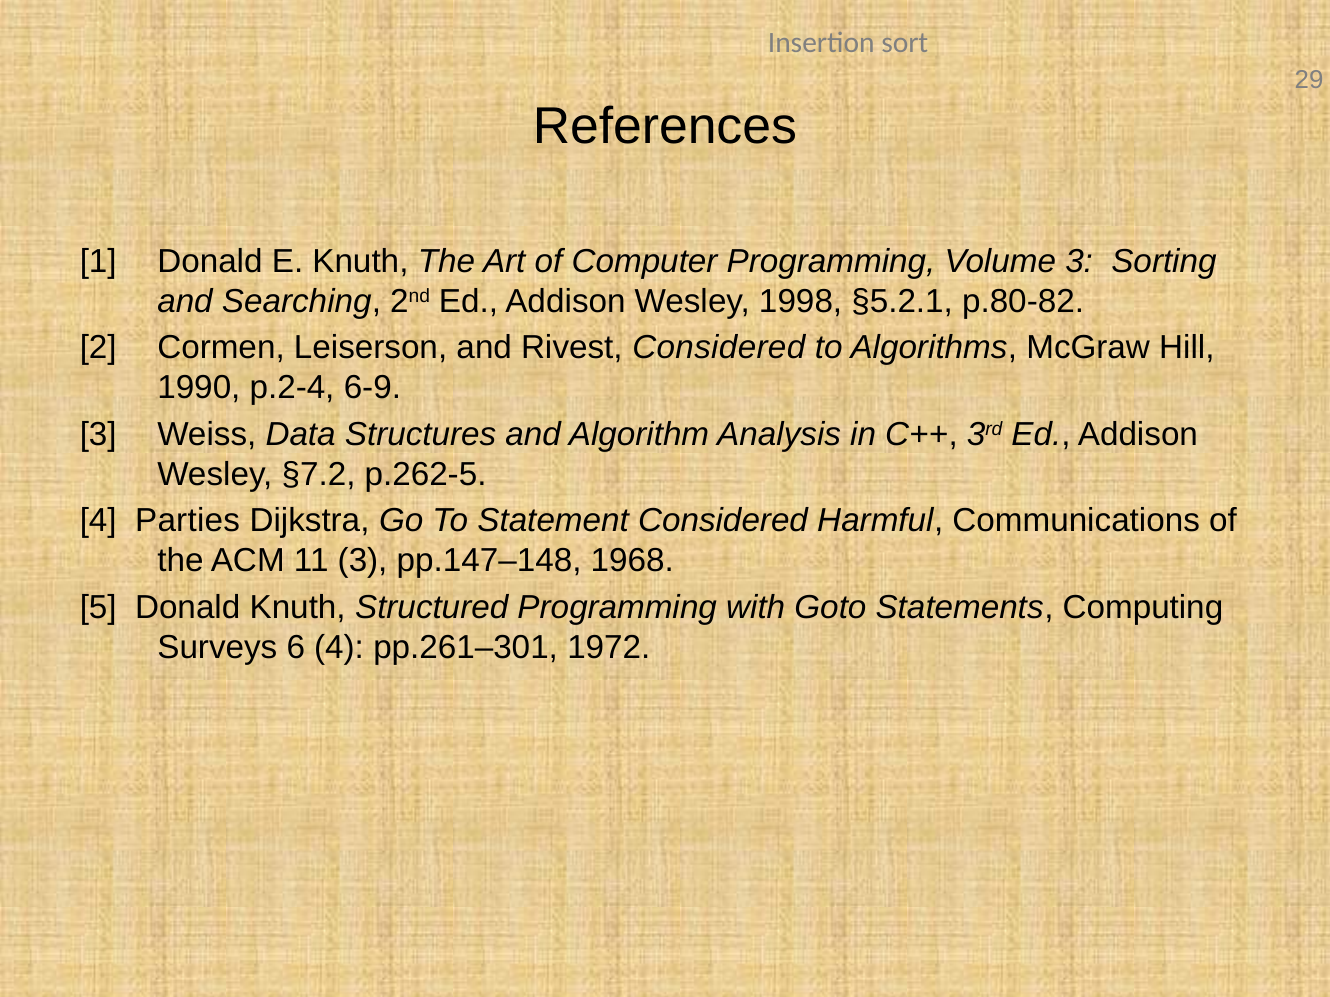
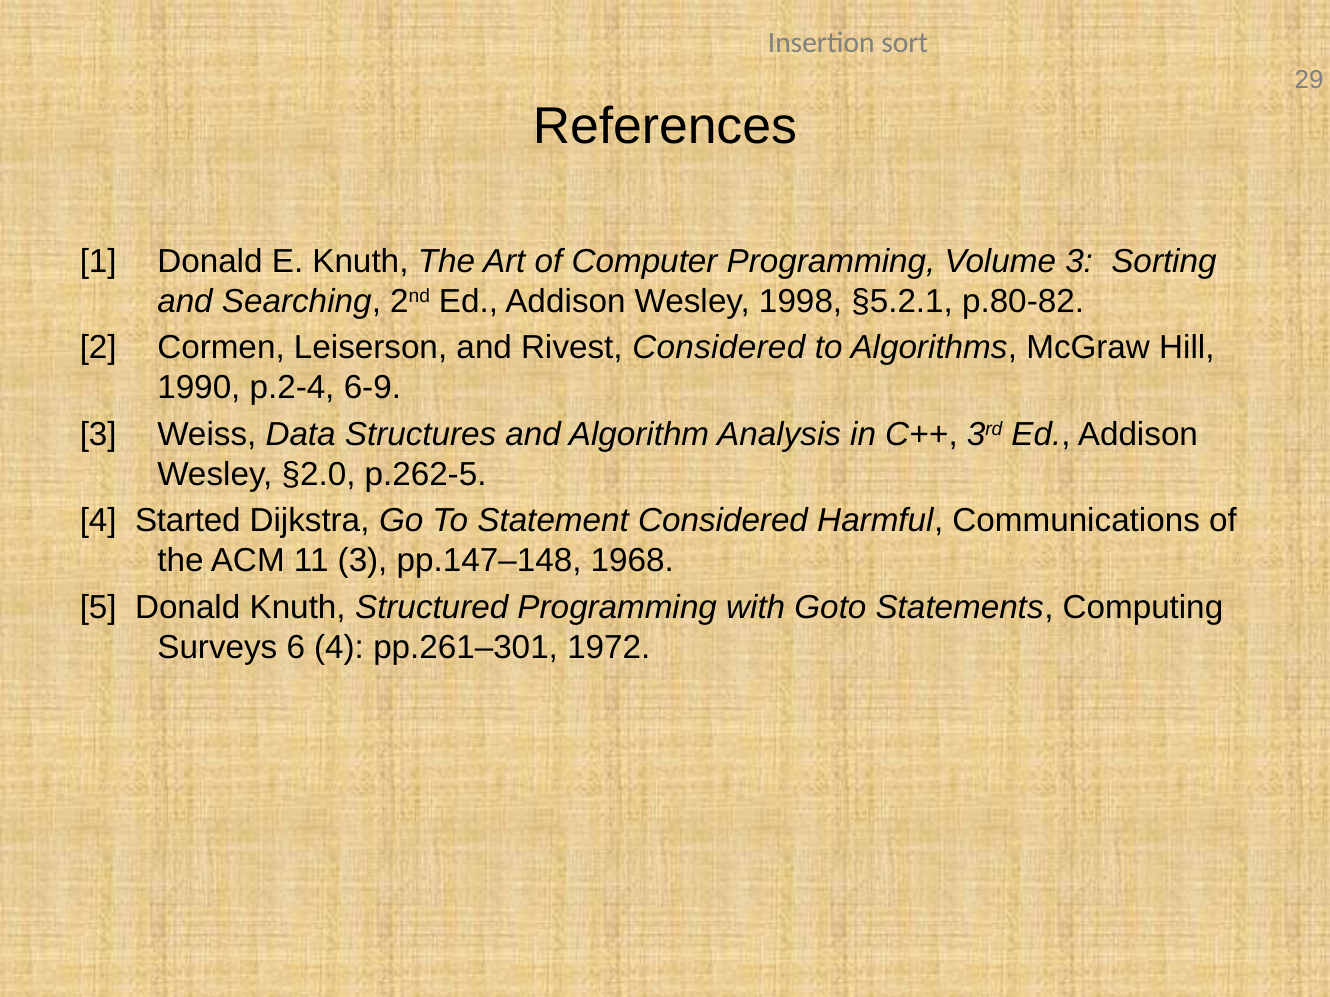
§7.2: §7.2 -> §2.0
Parties: Parties -> Started
